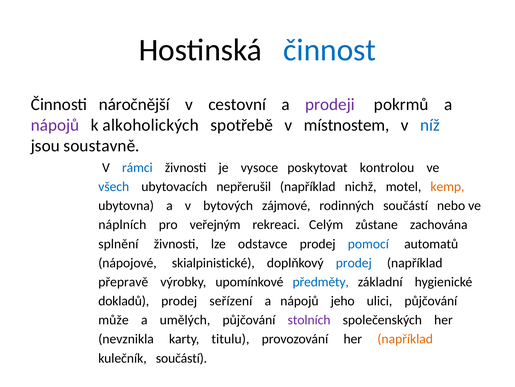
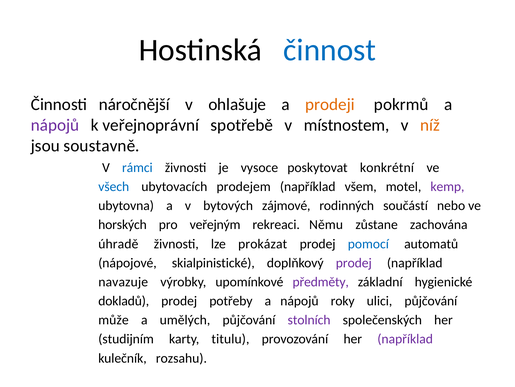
cestovní: cestovní -> ohlašuje
prodeji colour: purple -> orange
alkoholických: alkoholických -> veřejnoprávní
níž colour: blue -> orange
kontrolou: kontrolou -> konkrétní
nepřerušil: nepřerušil -> prodejem
nichž: nichž -> všem
kemp colour: orange -> purple
náplních: náplních -> horských
Celým: Celým -> Němu
splnění: splnění -> úhradě
odstavce: odstavce -> prokázat
prodej at (354, 262) colour: blue -> purple
přepravě: přepravě -> navazuje
předměty colour: blue -> purple
seřízení: seřízení -> potřeby
jeho: jeho -> roky
nevznikla: nevznikla -> studijním
například at (405, 338) colour: orange -> purple
kulečník součástí: součástí -> rozsahu
